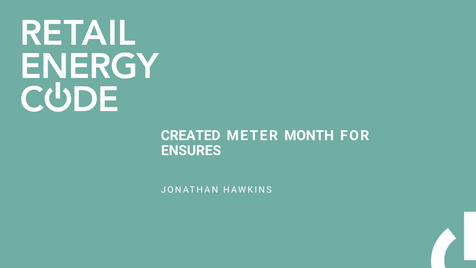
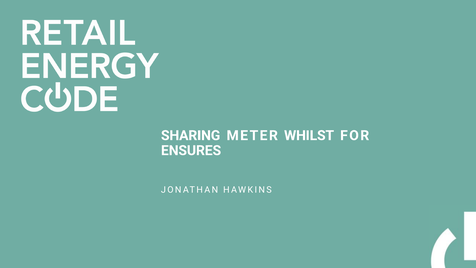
CREATED: CREATED -> SHARING
MONTH: MONTH -> WHILST
